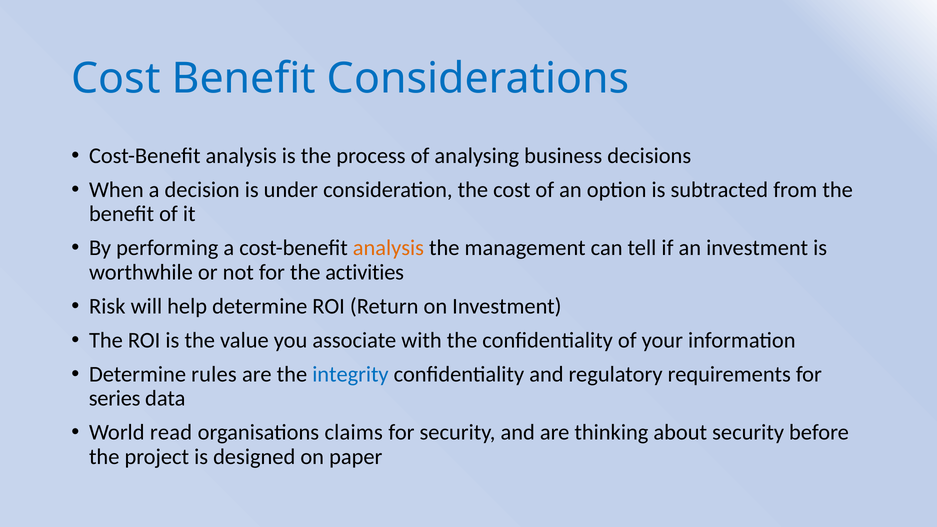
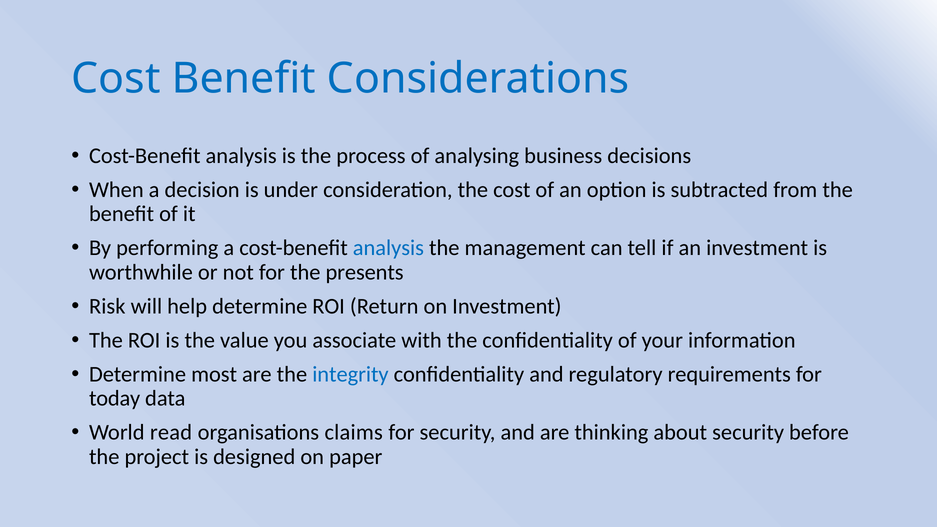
analysis at (388, 248) colour: orange -> blue
activities: activities -> presents
rules: rules -> most
series: series -> today
